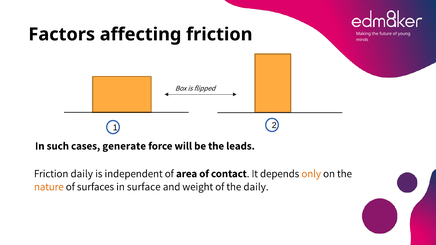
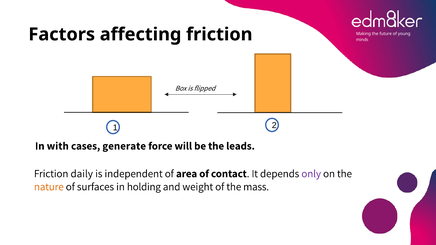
such: such -> with
only colour: orange -> purple
surface: surface -> holding
the daily: daily -> mass
